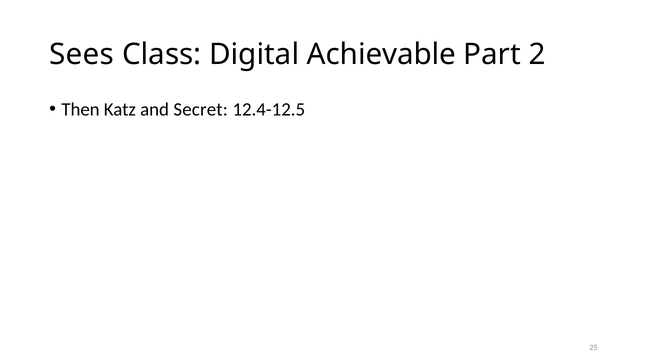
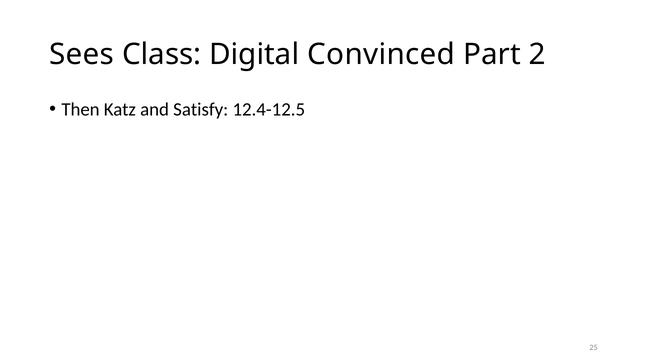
Achievable: Achievable -> Convinced
Secret: Secret -> Satisfy
